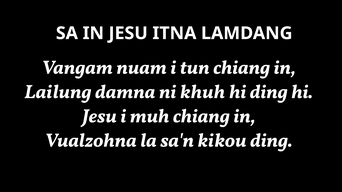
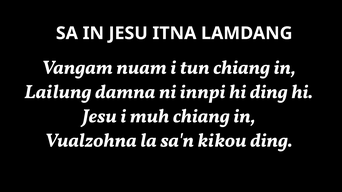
khuh: khuh -> innpi
